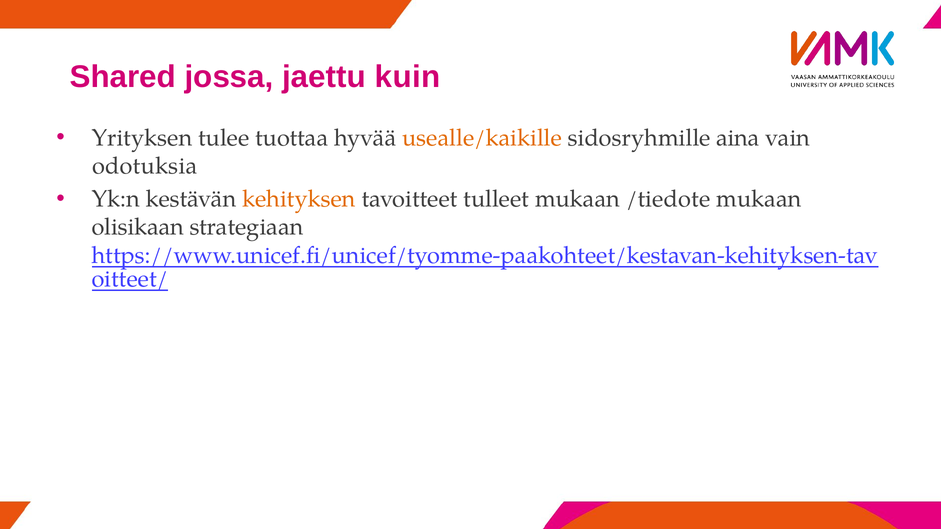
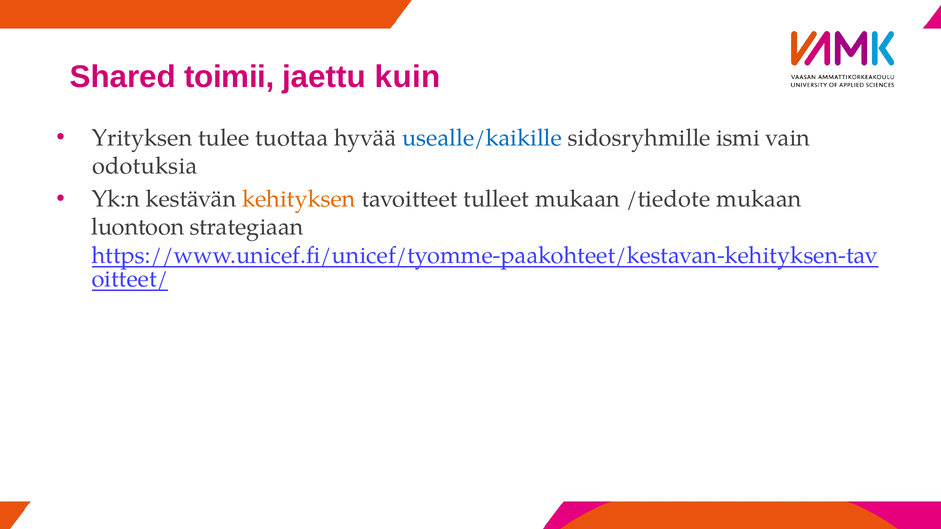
jossa: jossa -> toimii
usealle/kaikille colour: orange -> blue
aina: aina -> ismi
olisikaan: olisikaan -> luontoon
